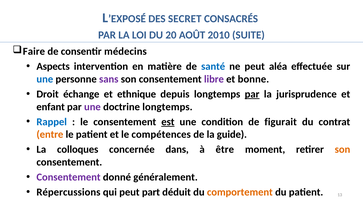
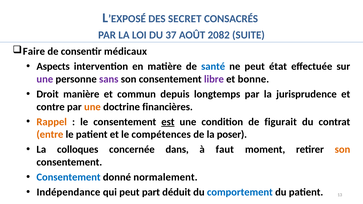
20: 20 -> 37
2010: 2010 -> 2082
médecins: médecins -> médicaux
aléa: aléa -> état
une at (45, 79) colour: blue -> purple
échange: échange -> manière
ethnique: ethnique -> commun
par at (252, 94) underline: present -> none
enfant: enfant -> contre
une at (92, 107) colour: purple -> orange
doctrine longtemps: longtemps -> financières
Rappel colour: blue -> orange
guide: guide -> poser
être: être -> faut
Consentement at (69, 177) colour: purple -> blue
généralement: généralement -> normalement
Répercussions: Répercussions -> Indépendance
comportement colour: orange -> blue
